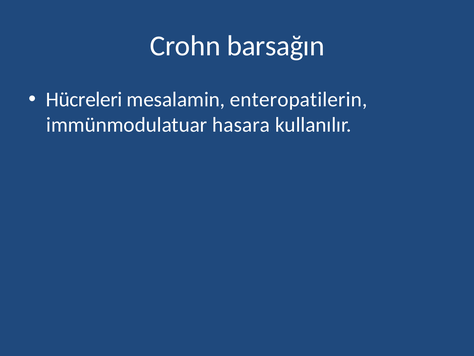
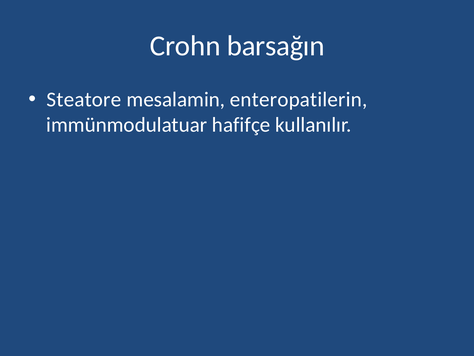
Hücreleri: Hücreleri -> Steatore
hasara: hasara -> hafifçe
